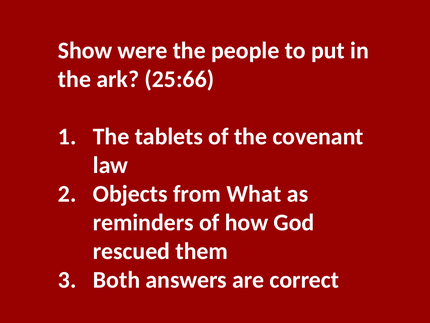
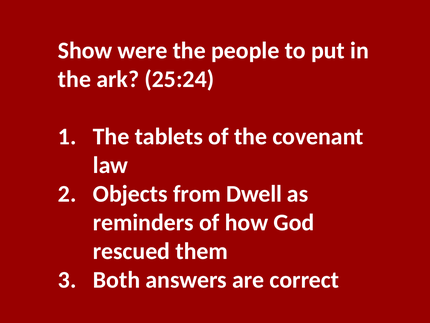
25:66: 25:66 -> 25:24
What: What -> Dwell
